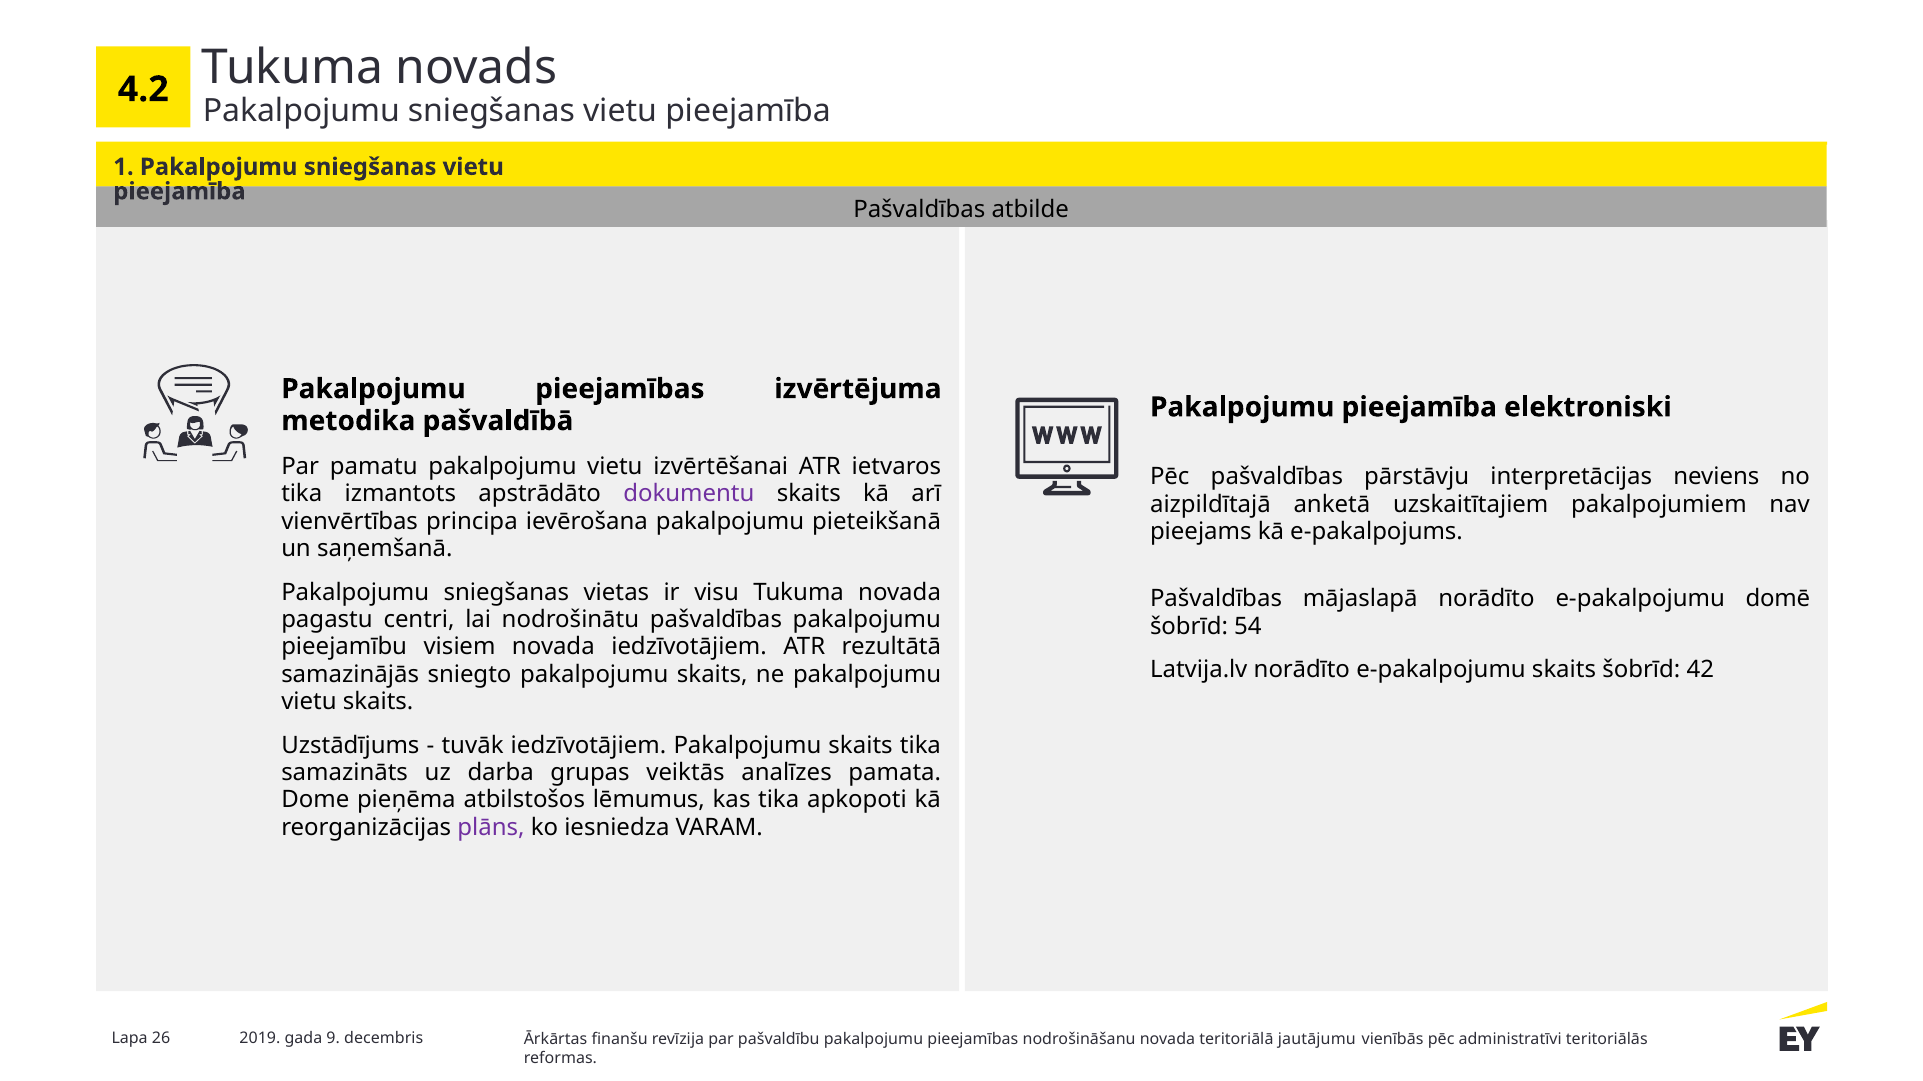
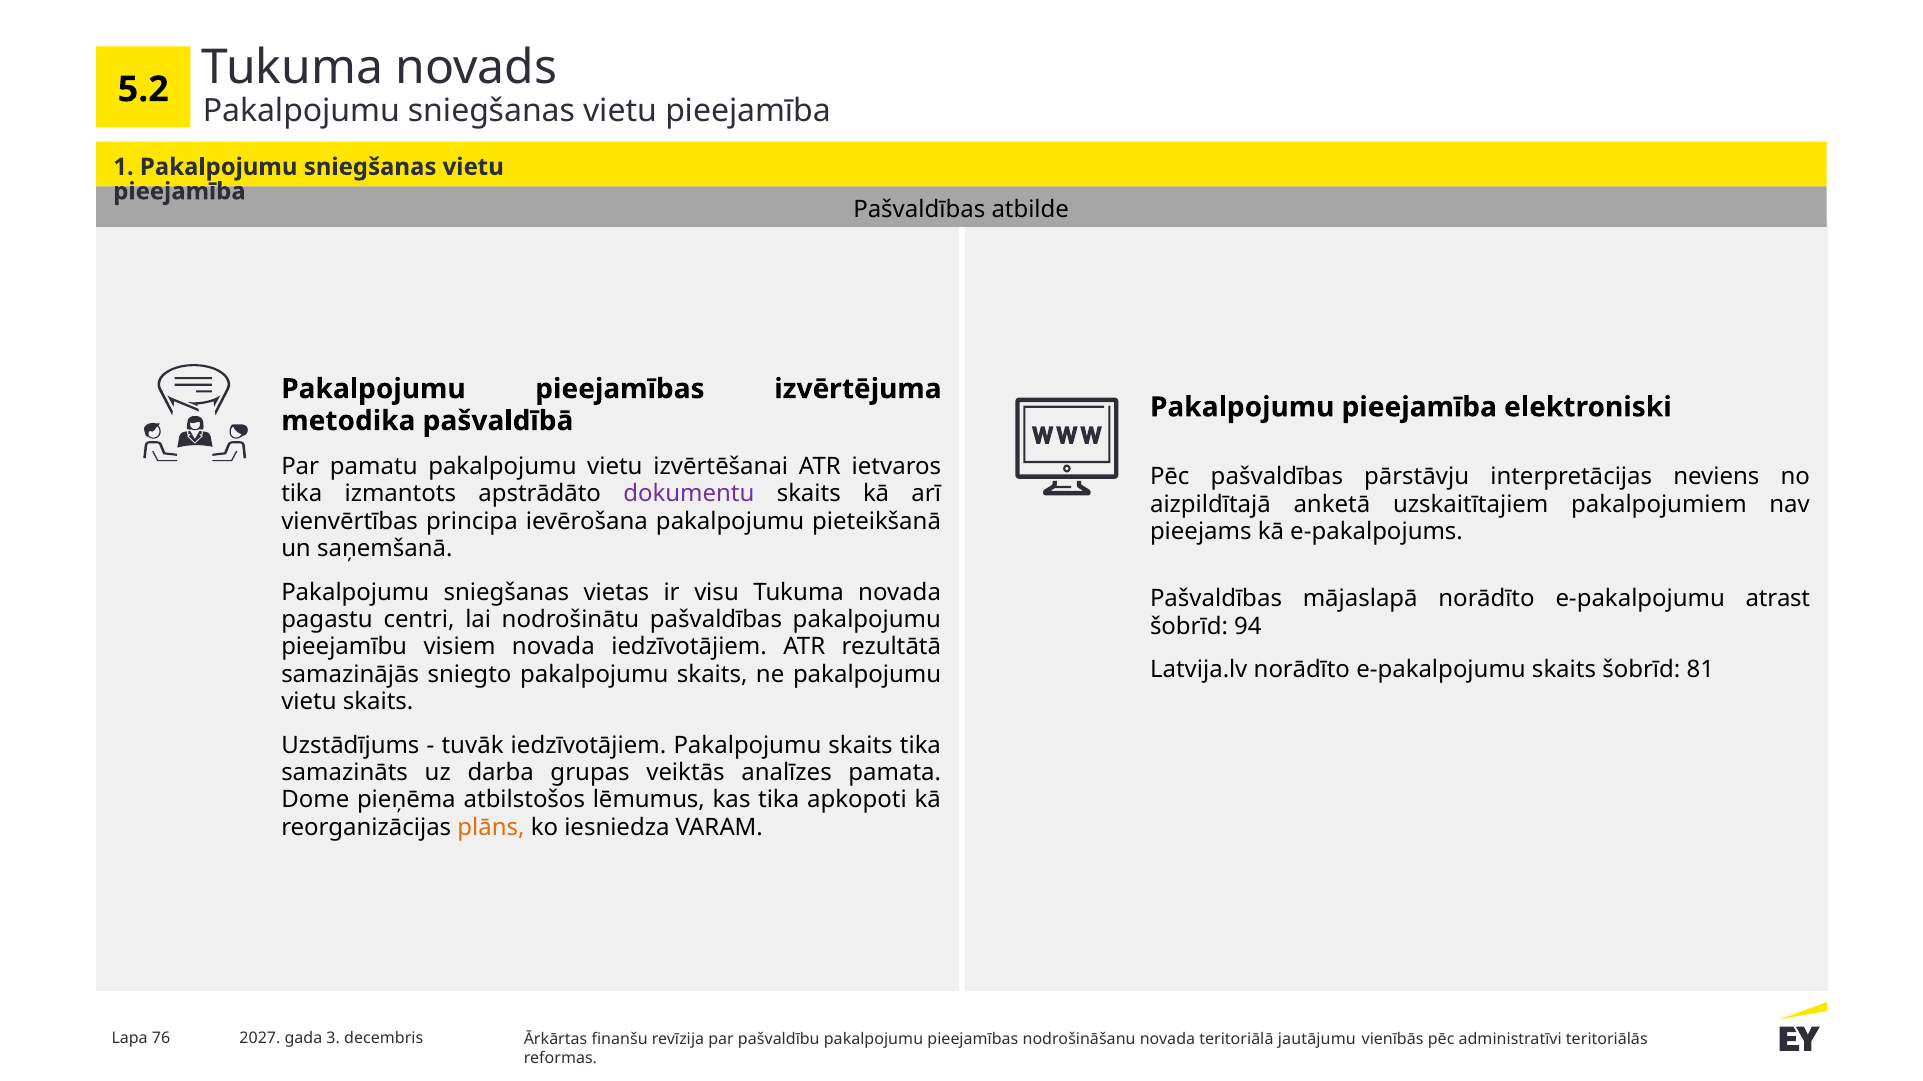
4.2: 4.2 -> 5.2
domē: domē -> atrast
54: 54 -> 94
42: 42 -> 81
plāns colour: purple -> orange
26: 26 -> 76
2019: 2019 -> 2027
9: 9 -> 3
